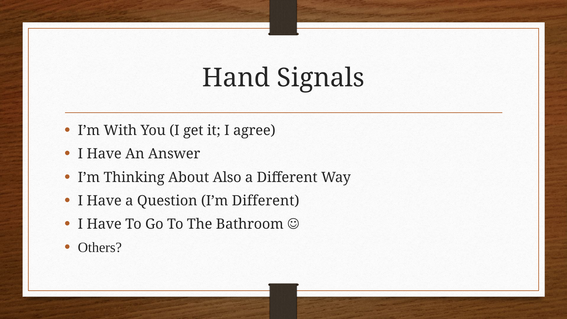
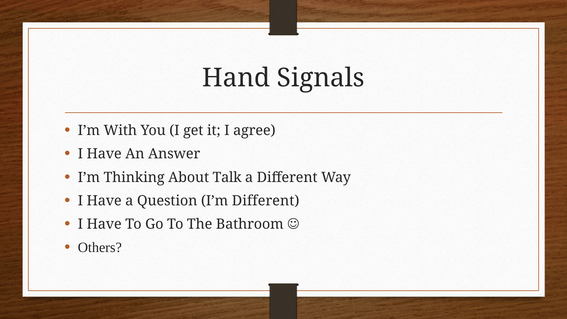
Also: Also -> Talk
